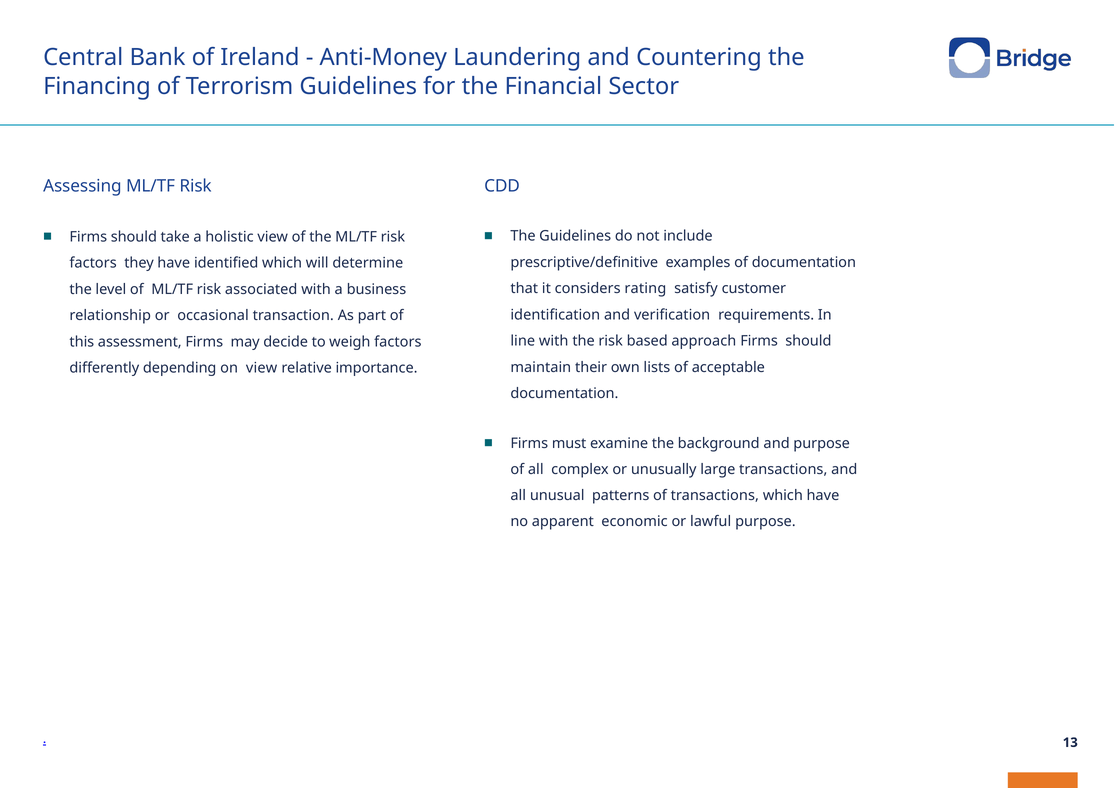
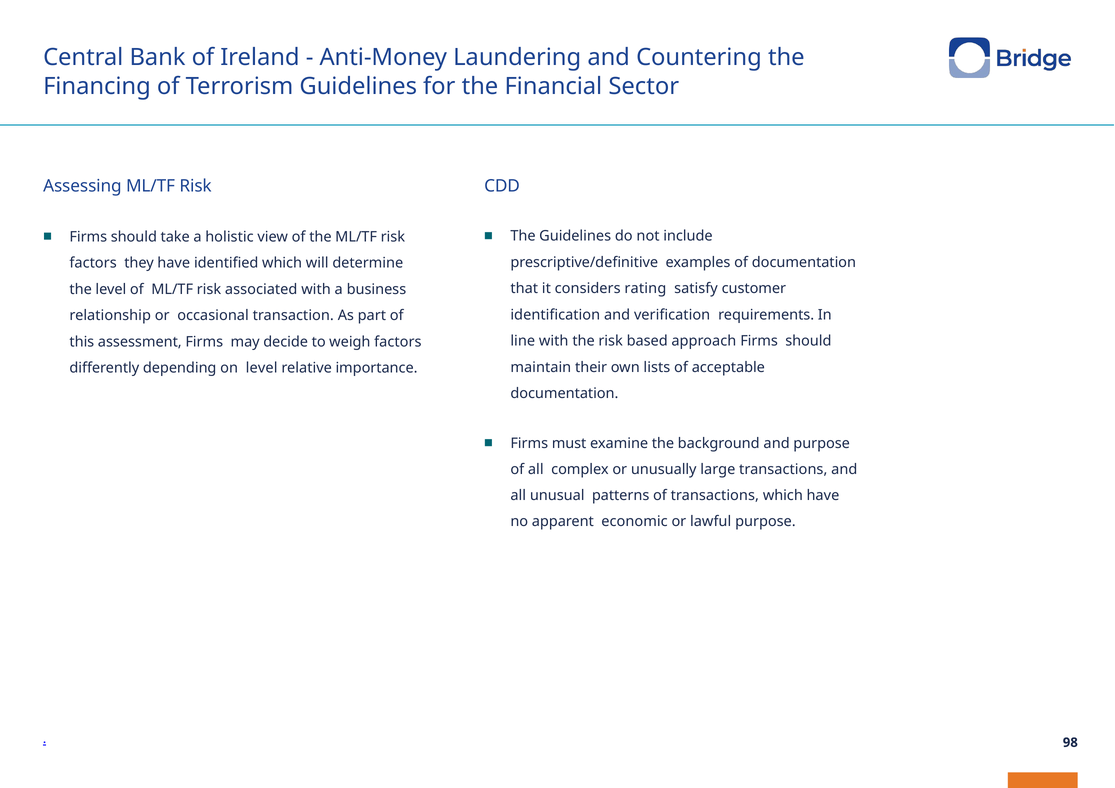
on view: view -> level
13: 13 -> 98
